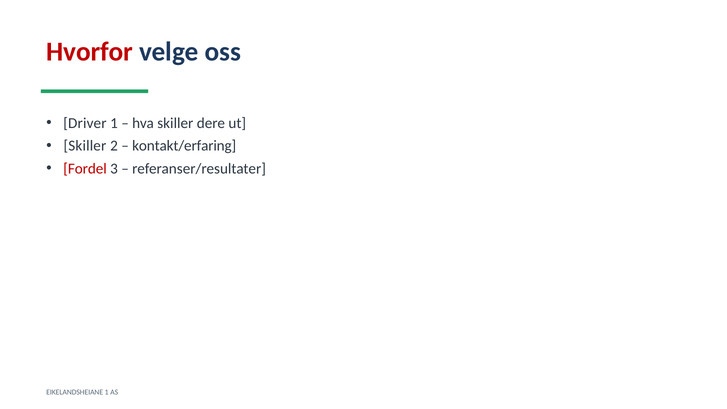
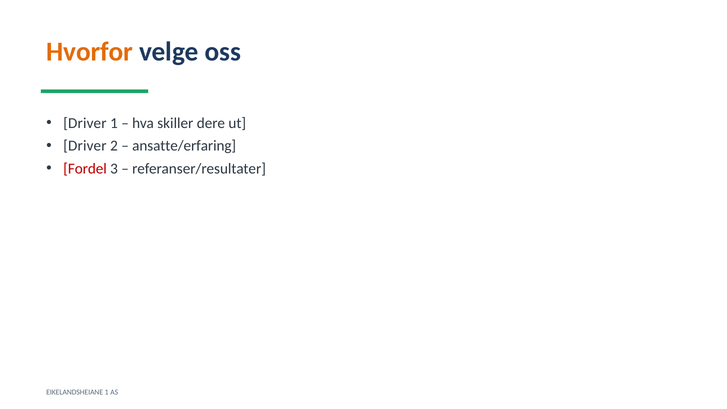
Hvorfor colour: red -> orange
Skiller at (85, 146): Skiller -> Driver
kontakt/erfaring: kontakt/erfaring -> ansatte/erfaring
